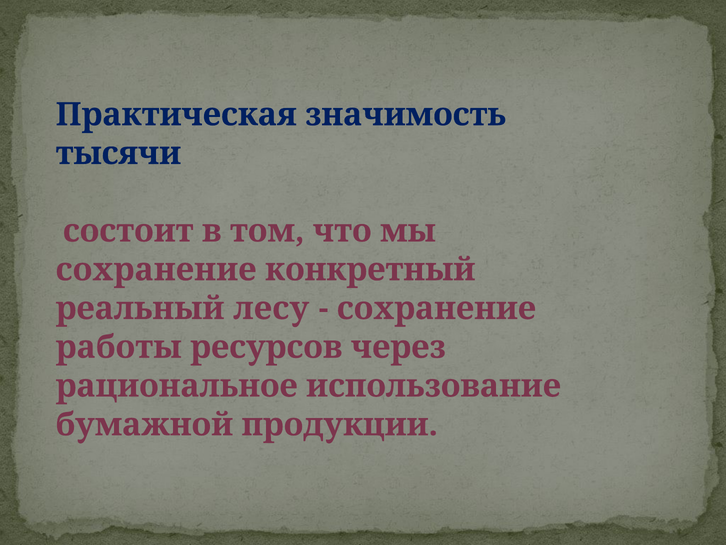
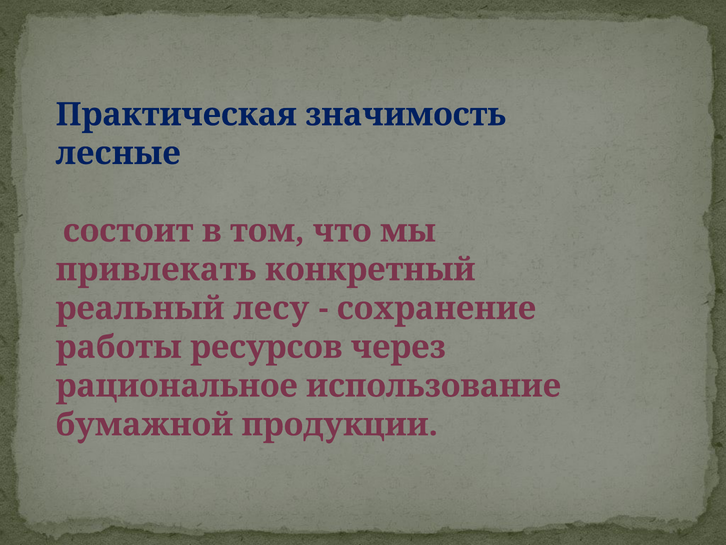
тысячи: тысячи -> лесные
сохранение at (156, 269): сохранение -> привлекать
